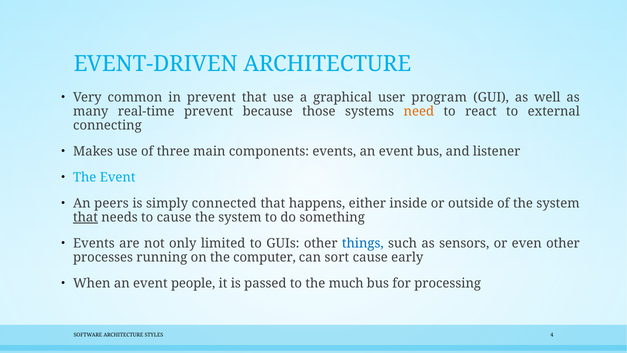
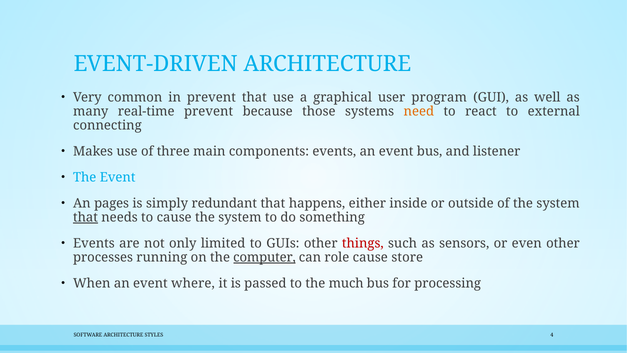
peers: peers -> pages
connected: connected -> redundant
things colour: blue -> red
computer underline: none -> present
sort: sort -> role
early: early -> store
people: people -> where
